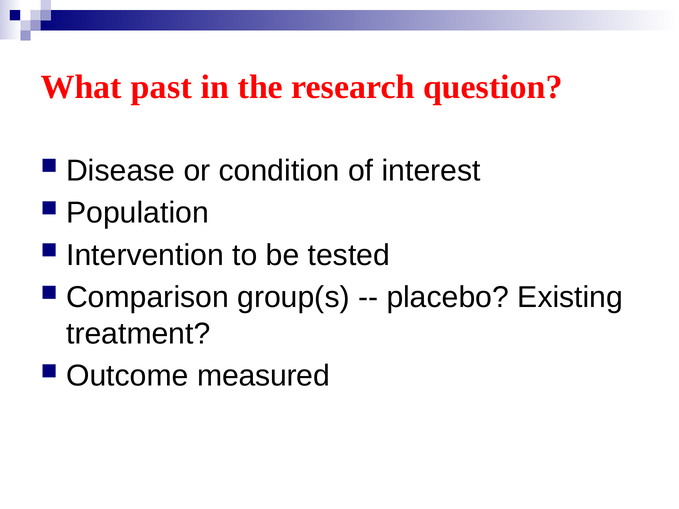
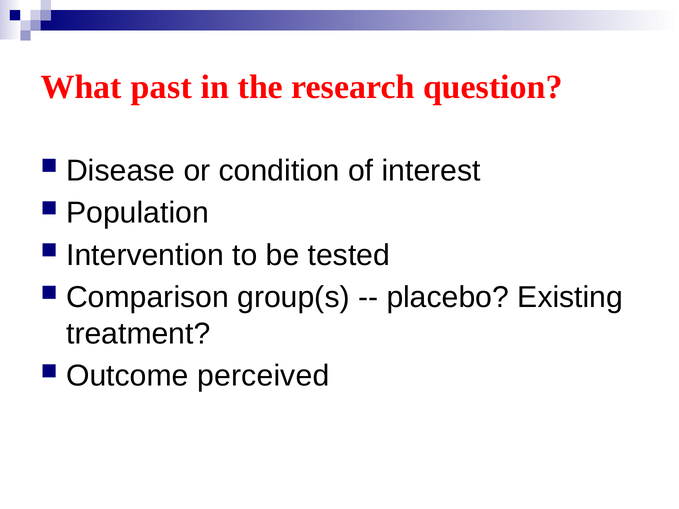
measured: measured -> perceived
